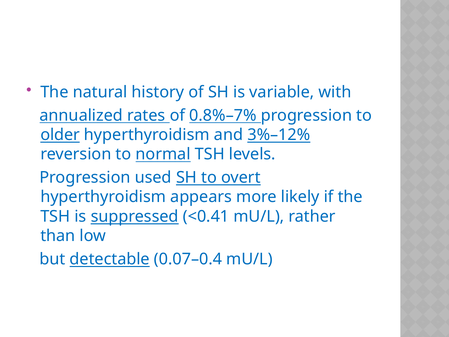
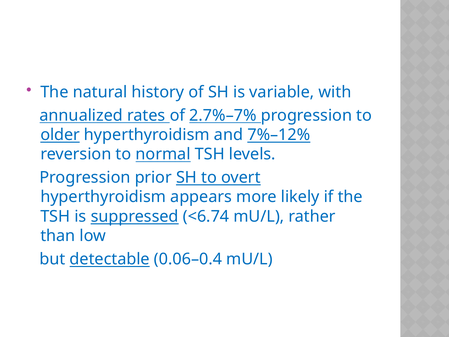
0.8%–7%: 0.8%–7% -> 2.7%–7%
3%–12%: 3%–12% -> 7%–12%
used: used -> prior
<0.41: <0.41 -> <6.74
0.07–0.4: 0.07–0.4 -> 0.06–0.4
